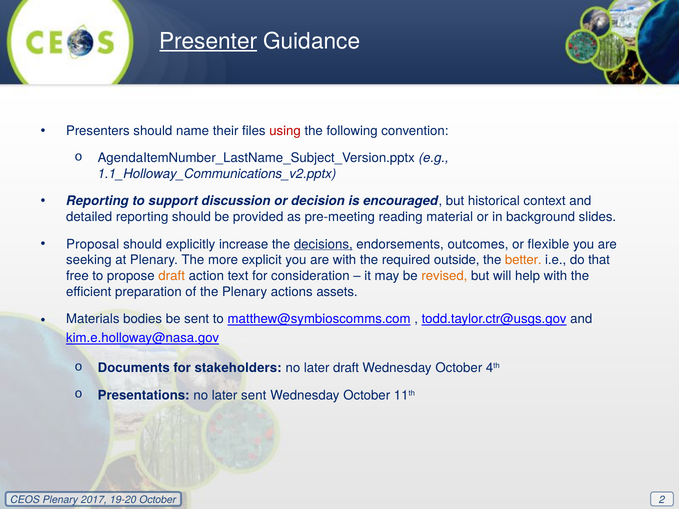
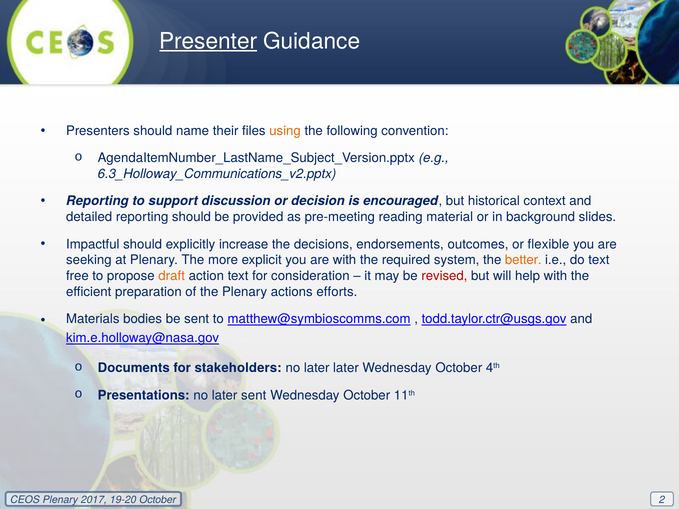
using colour: red -> orange
1.1_Holloway_Communications_v2.pptx: 1.1_Holloway_Communications_v2.pptx -> 6.3_Holloway_Communications_v2.pptx
Proposal: Proposal -> Impactful
decisions underline: present -> none
outside: outside -> system
do that: that -> text
revised colour: orange -> red
assets: assets -> efforts
later draft: draft -> later
